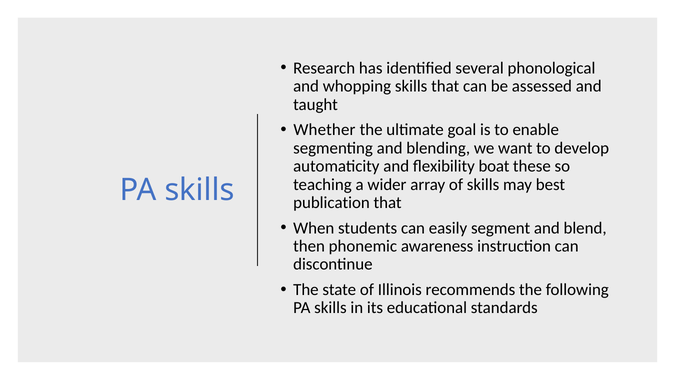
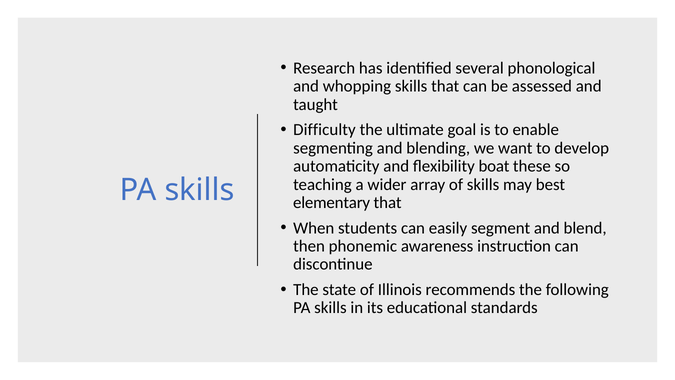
Whether: Whether -> Difficulty
publication: publication -> elementary
